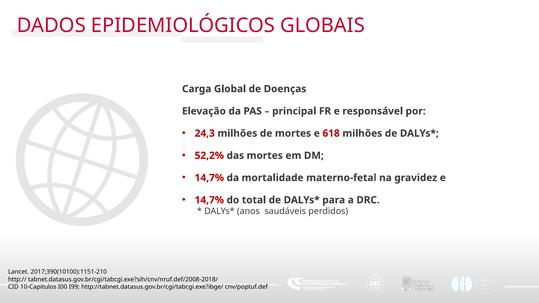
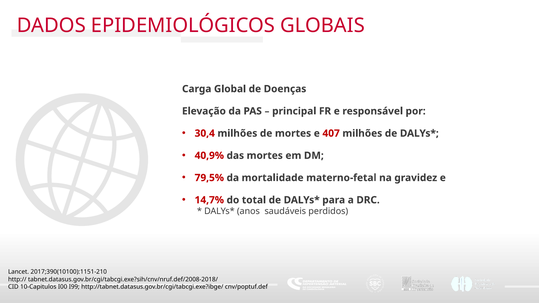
24,3: 24,3 -> 30,4
618: 618 -> 407
52,2%: 52,2% -> 40,9%
14,7% at (209, 178): 14,7% -> 79,5%
